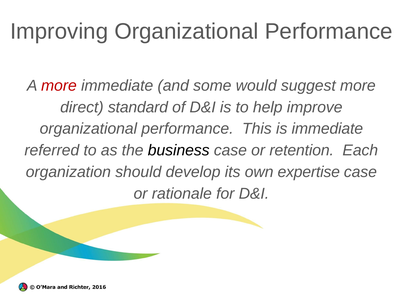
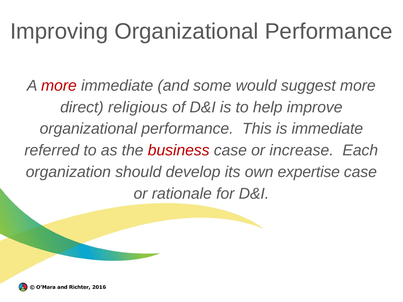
standard: standard -> religious
business colour: black -> red
retention: retention -> increase
